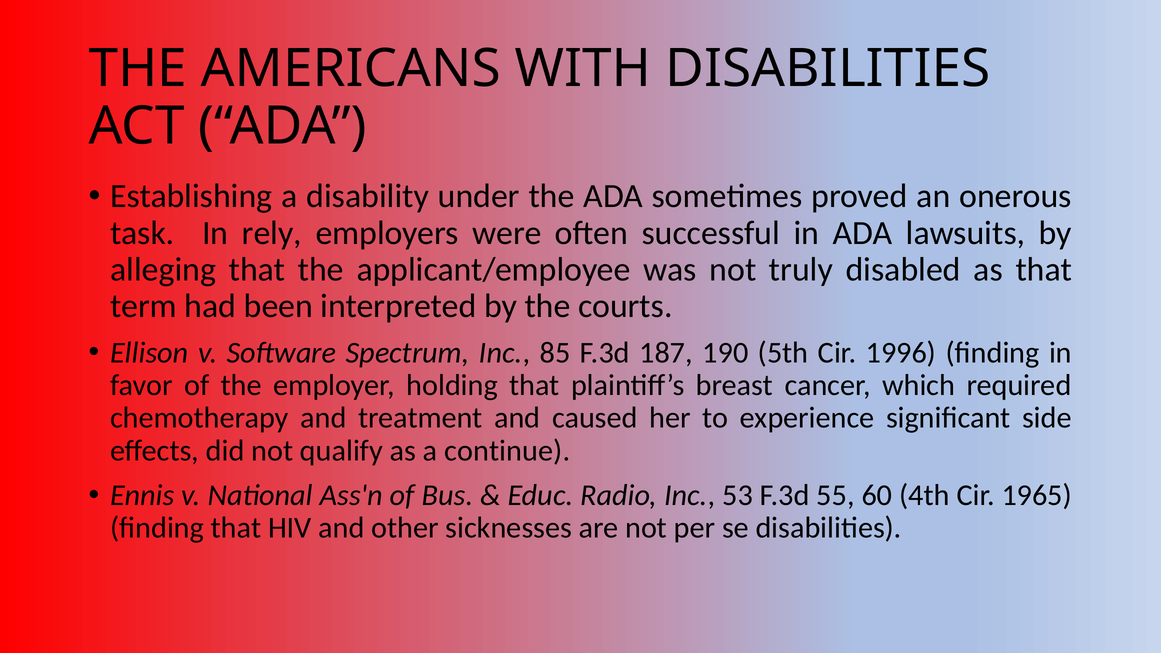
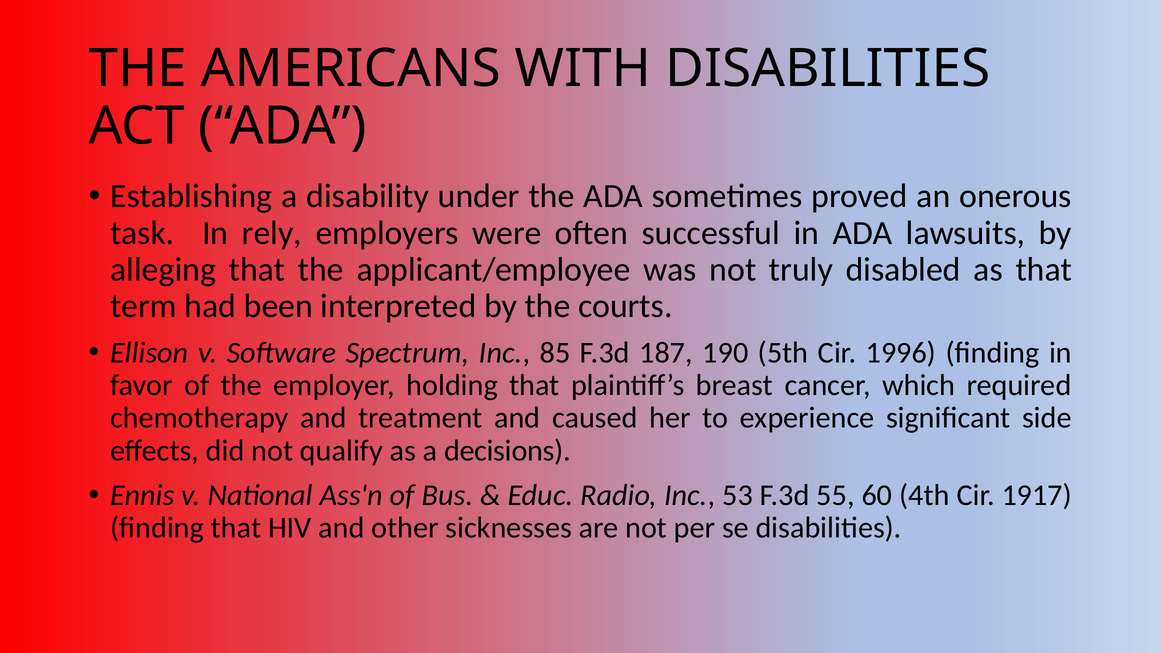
continue: continue -> decisions
1965: 1965 -> 1917
